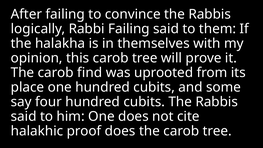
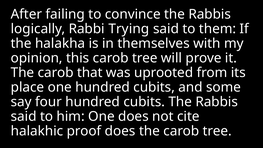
Rabbi Failing: Failing -> Trying
find: find -> that
